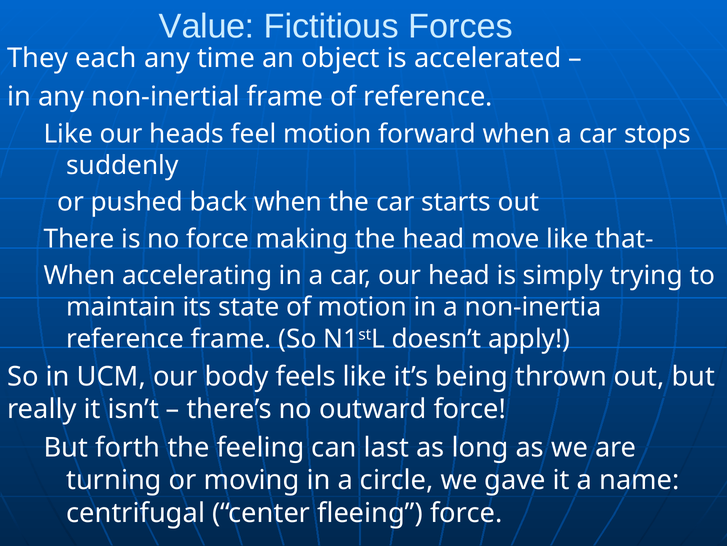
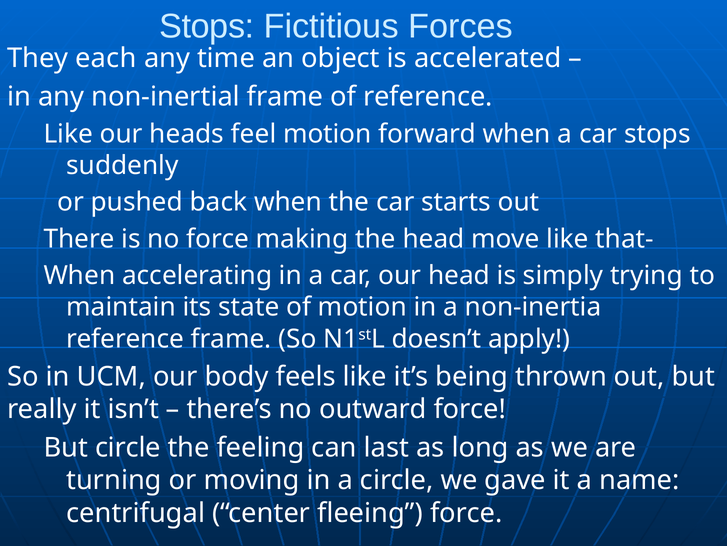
Value at (207, 27): Value -> Stops
But forth: forth -> circle
